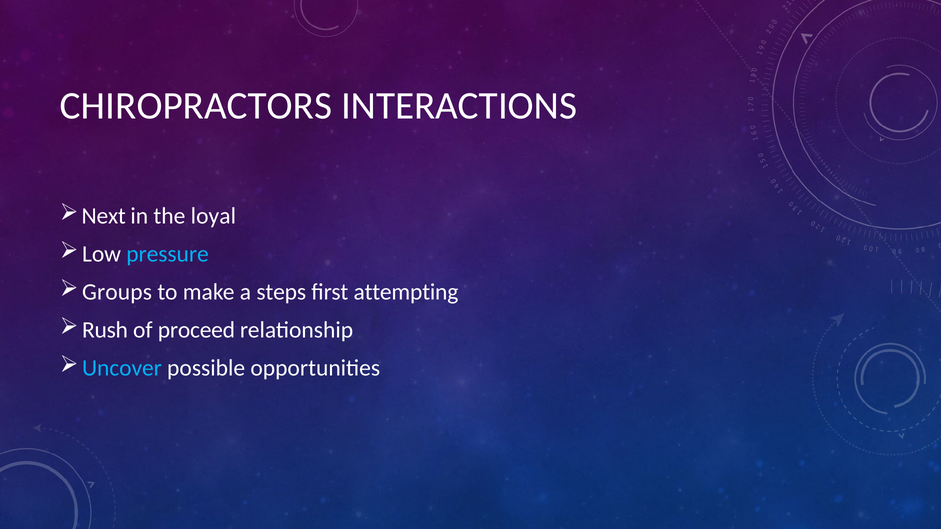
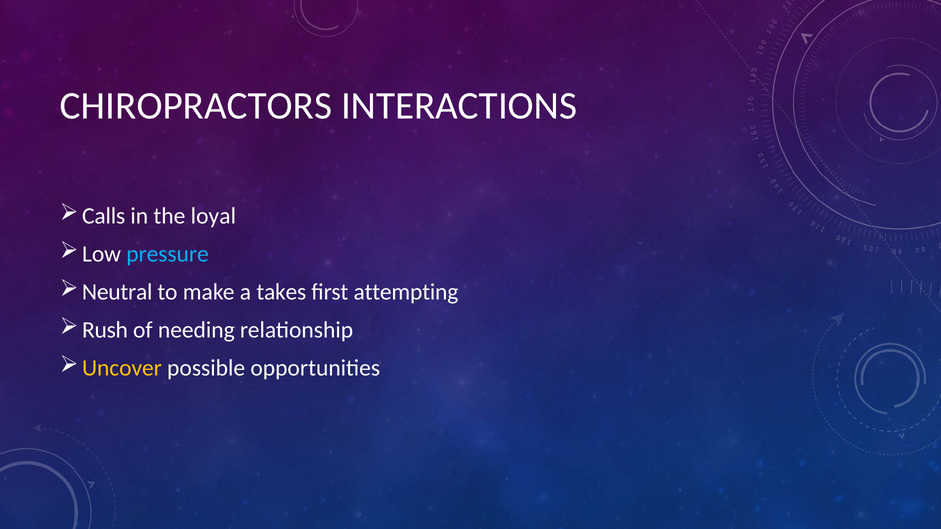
Next: Next -> Calls
Groups: Groups -> Neutral
steps: steps -> takes
proceed: proceed -> needing
Uncover colour: light blue -> yellow
